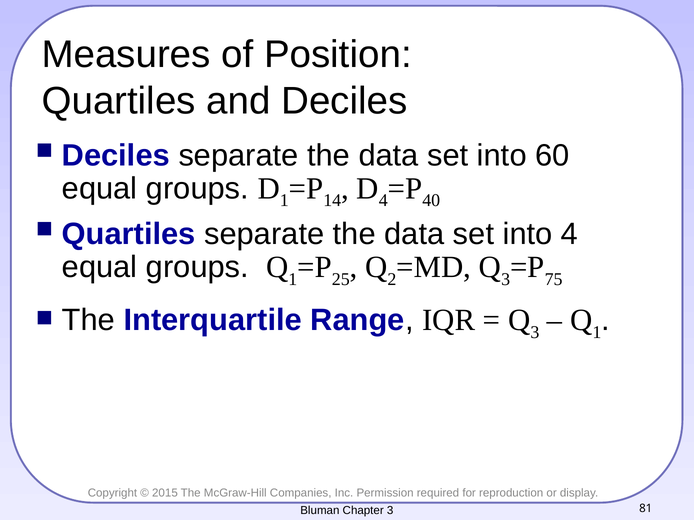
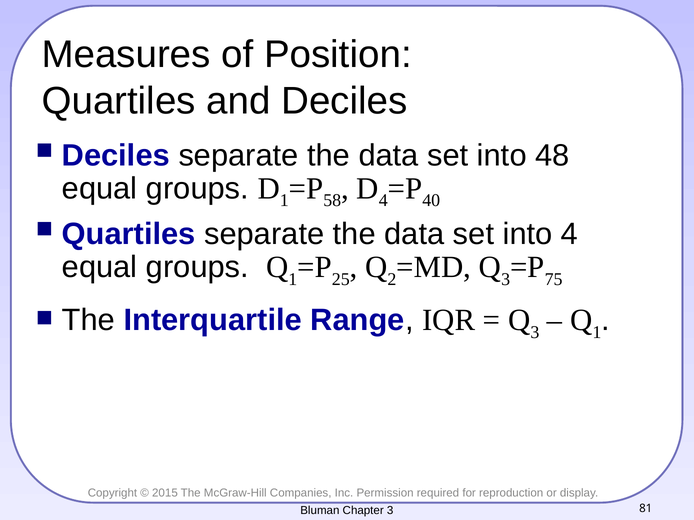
60: 60 -> 48
14: 14 -> 58
